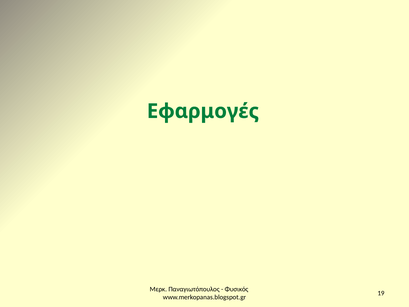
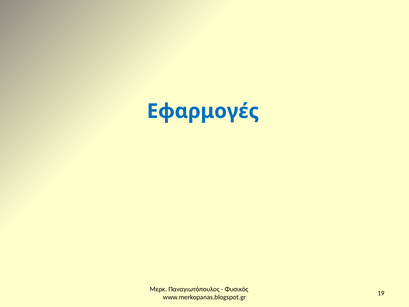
Εφαρμογές colour: green -> blue
